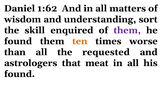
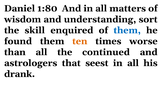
1:62: 1:62 -> 1:80
them at (127, 30) colour: purple -> blue
requested: requested -> continued
meat: meat -> seest
found at (19, 74): found -> drank
